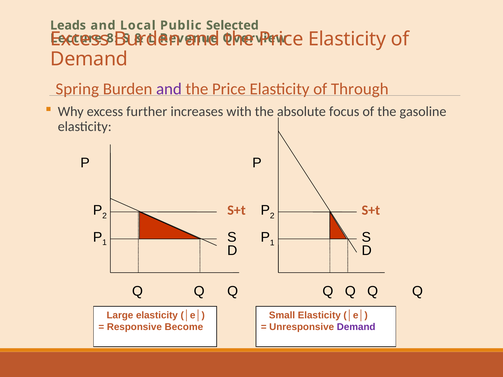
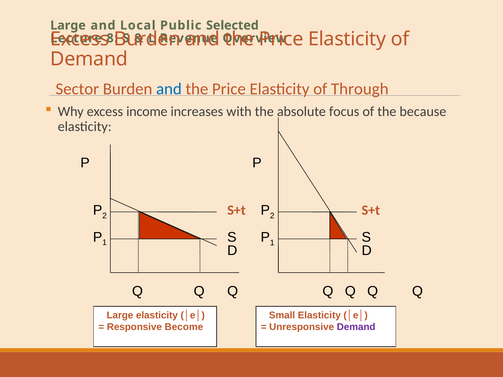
Leads at (68, 25): Leads -> Large
Spring: Spring -> Sector
and at (169, 89) colour: purple -> blue
further: further -> income
gasoline: gasoline -> because
